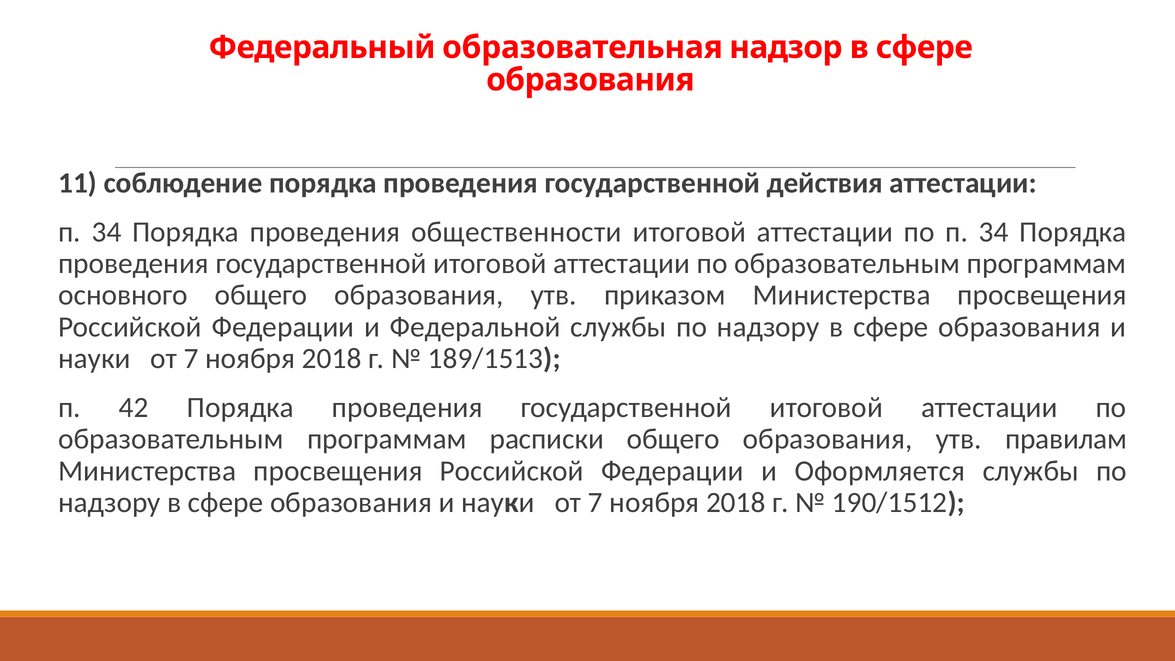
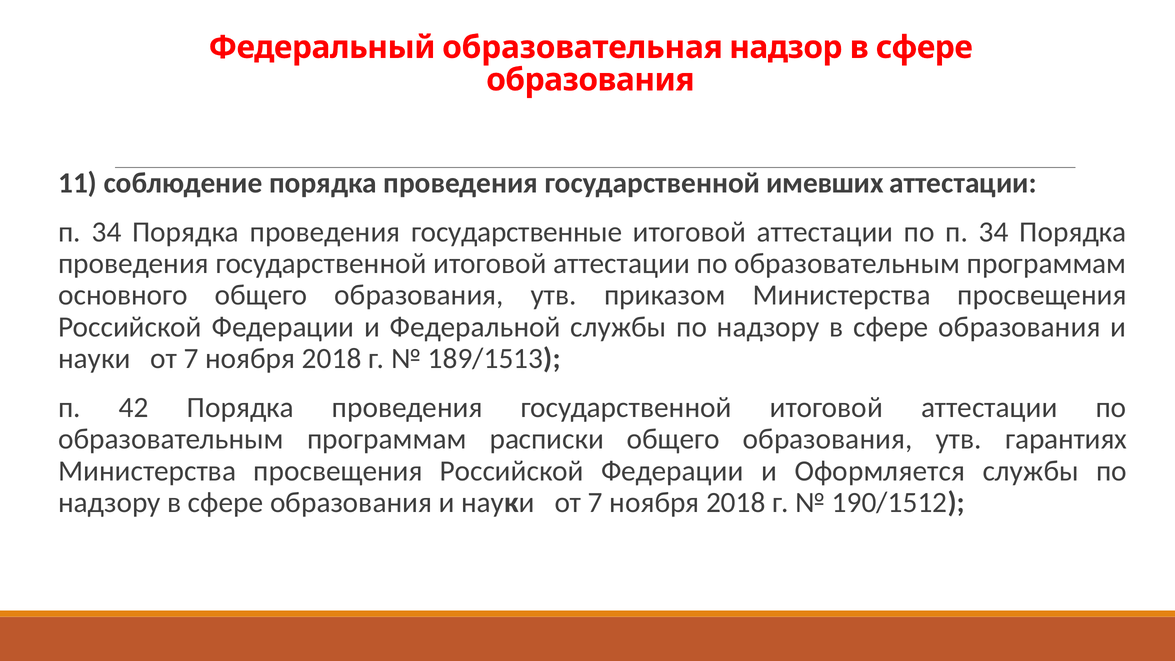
действия: действия -> имевших
общественности: общественности -> государственные
правилам: правилам -> гарантиях
